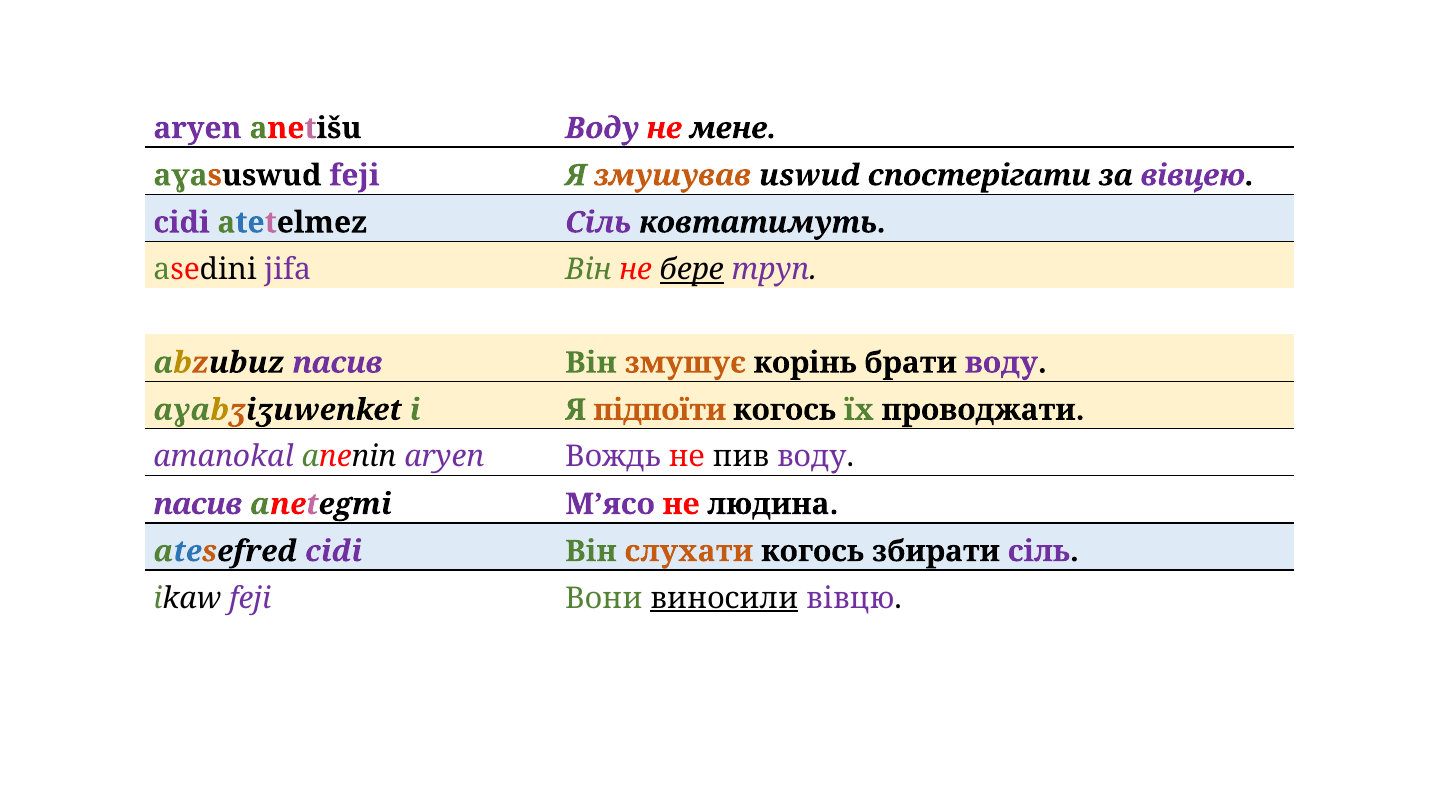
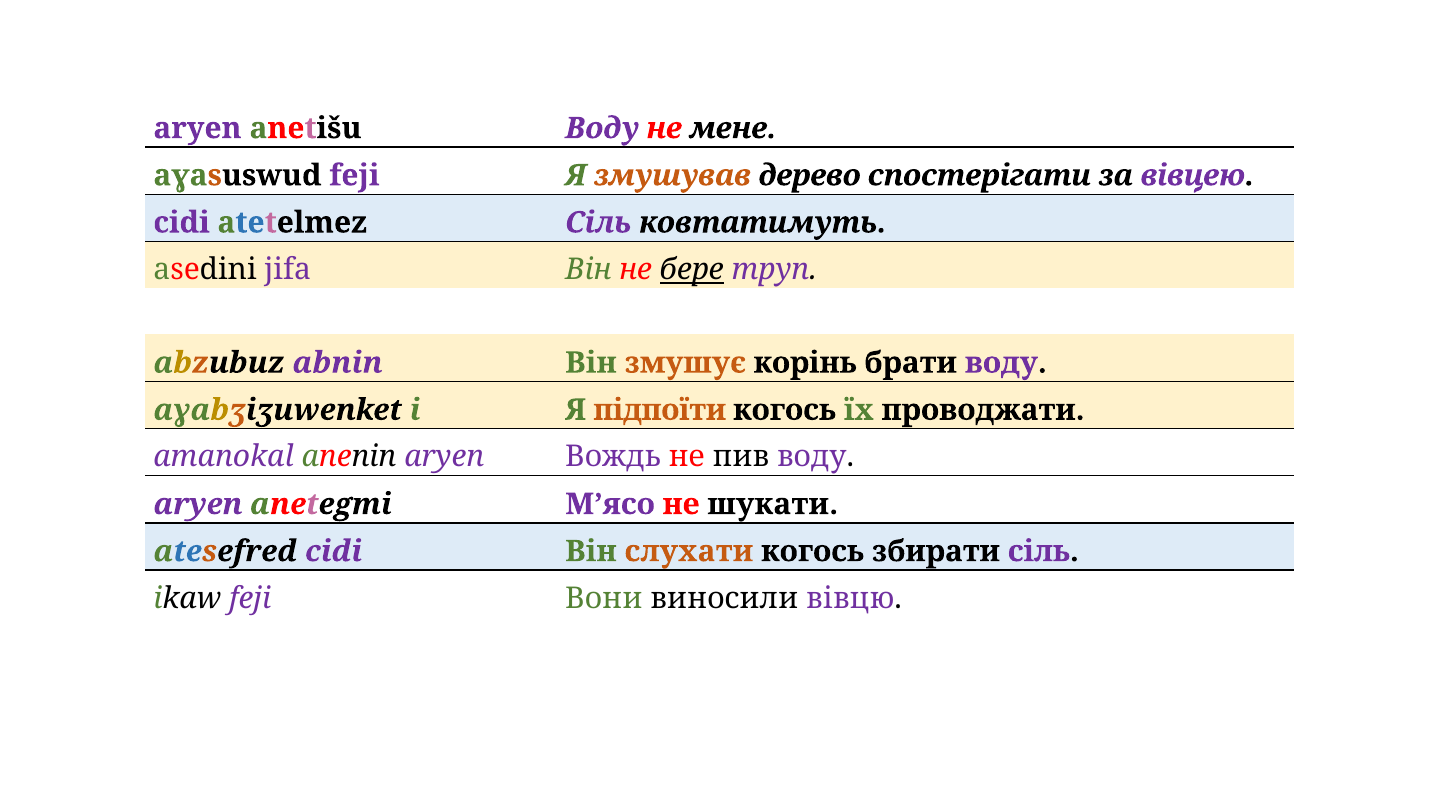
uswud: uswud -> дерево
abzubuz пасив: пасив -> abnin
пасив at (198, 504): пасив -> aryen
людина: людина -> шукати
виносили underline: present -> none
